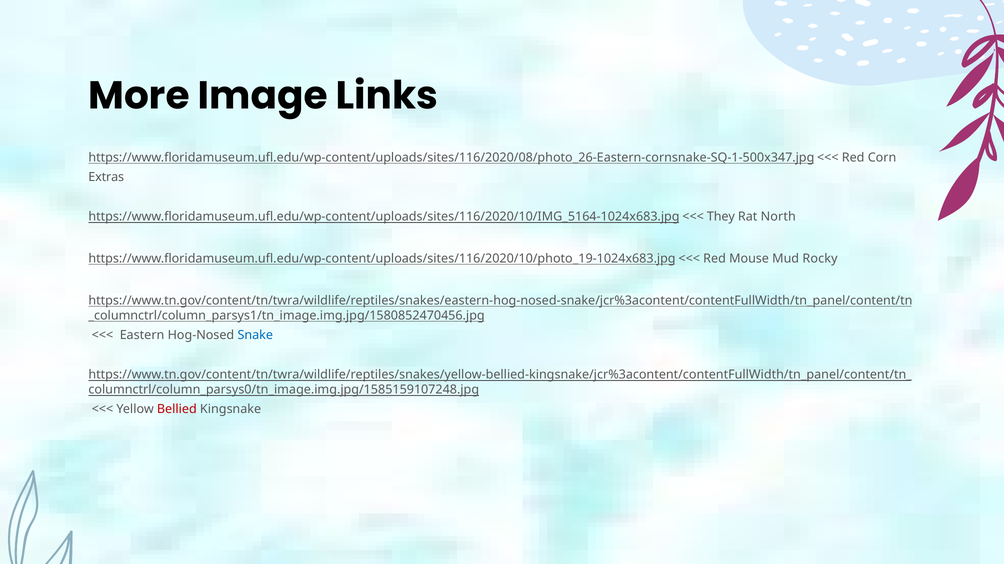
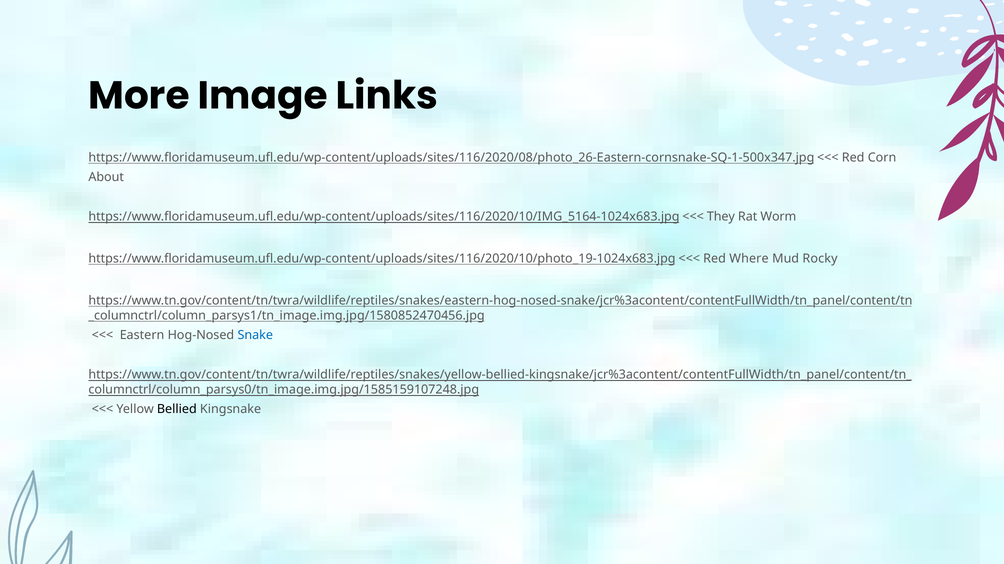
Extras: Extras -> About
North: North -> Worm
Mouse: Mouse -> Where
Bellied colour: red -> black
